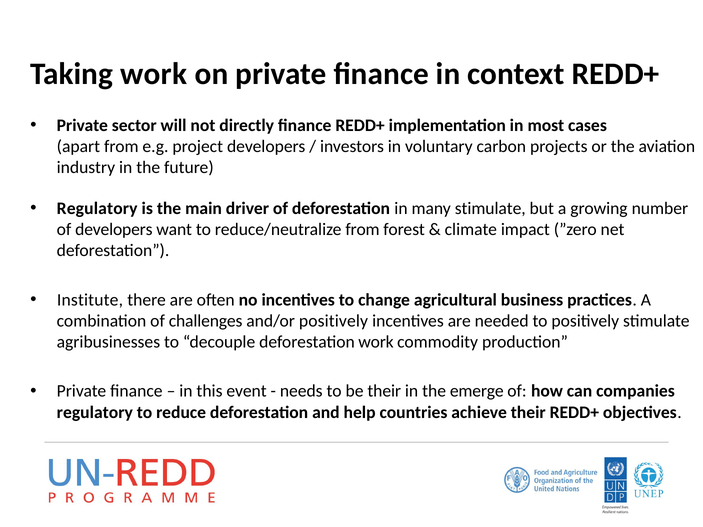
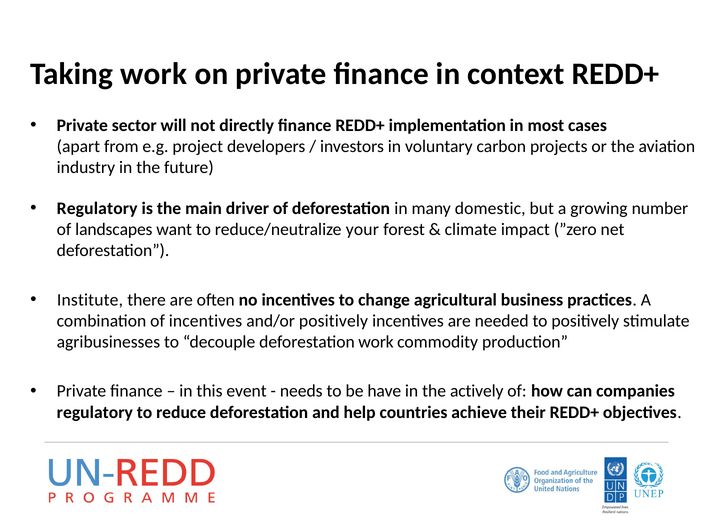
many stimulate: stimulate -> domestic
of developers: developers -> landscapes
reduce/neutralize from: from -> your
of challenges: challenges -> incentives
be their: their -> have
emerge: emerge -> actively
